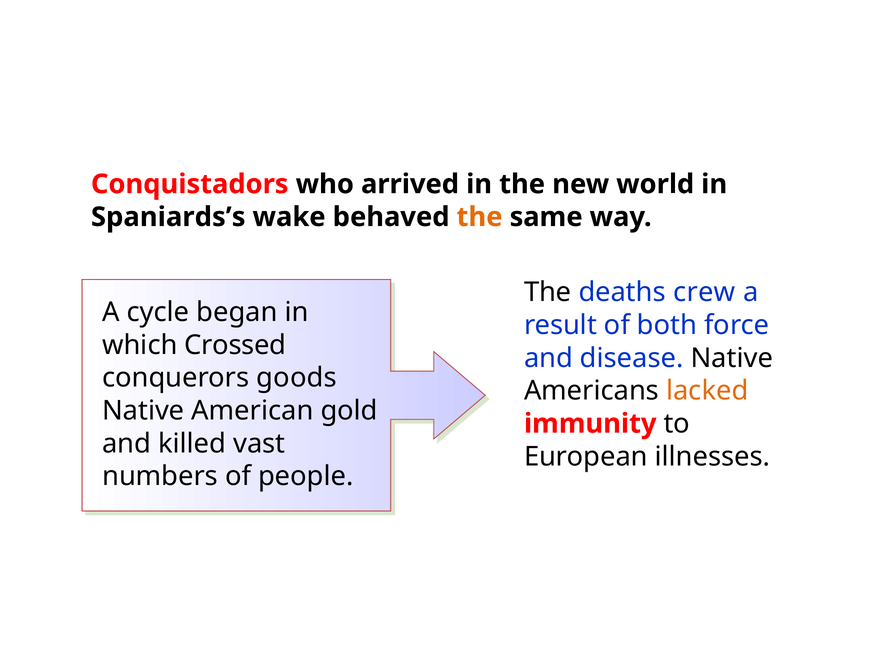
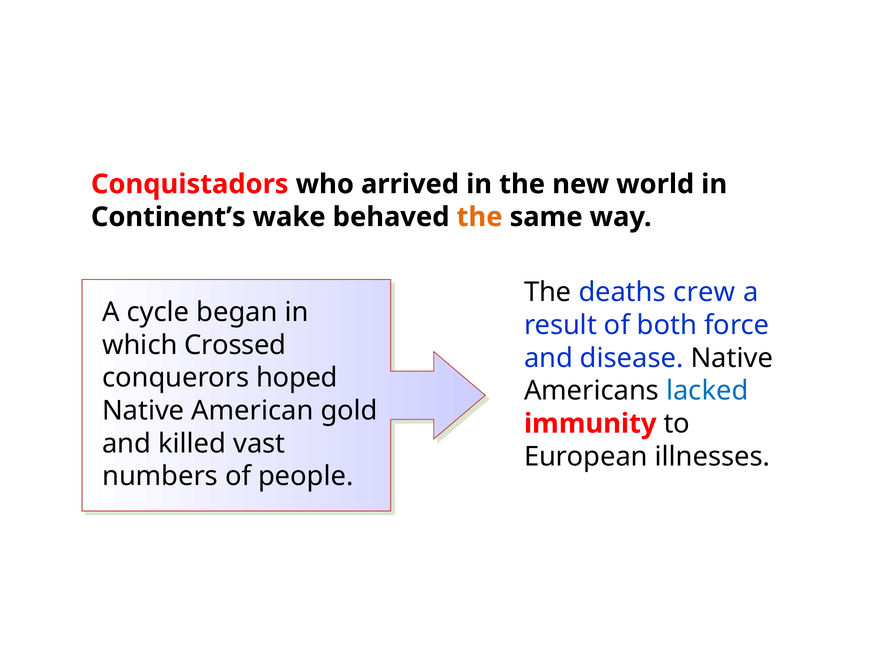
Spaniards’s: Spaniards’s -> Continent’s
goods: goods -> hoped
lacked colour: orange -> blue
